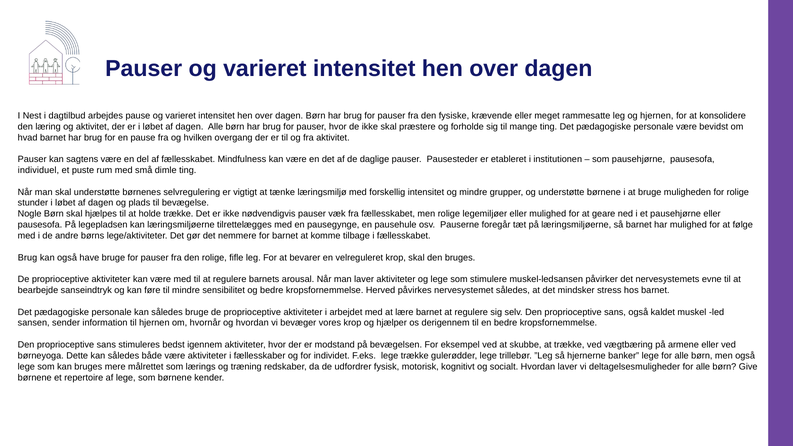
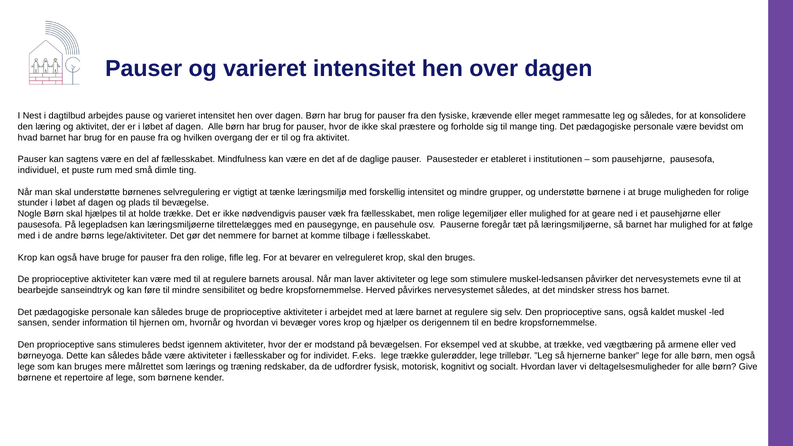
og hjernen: hjernen -> således
Brug at (28, 258): Brug -> Krop
